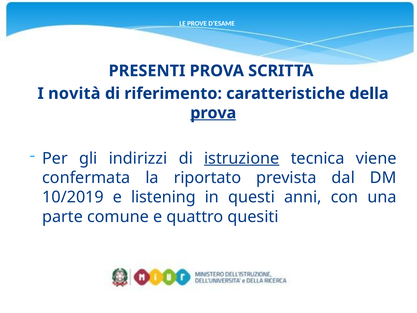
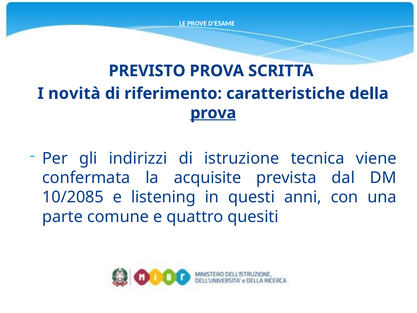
PRESENTI: PRESENTI -> PREVISTO
istruzione underline: present -> none
riportato: riportato -> acquisite
10/2019: 10/2019 -> 10/2085
